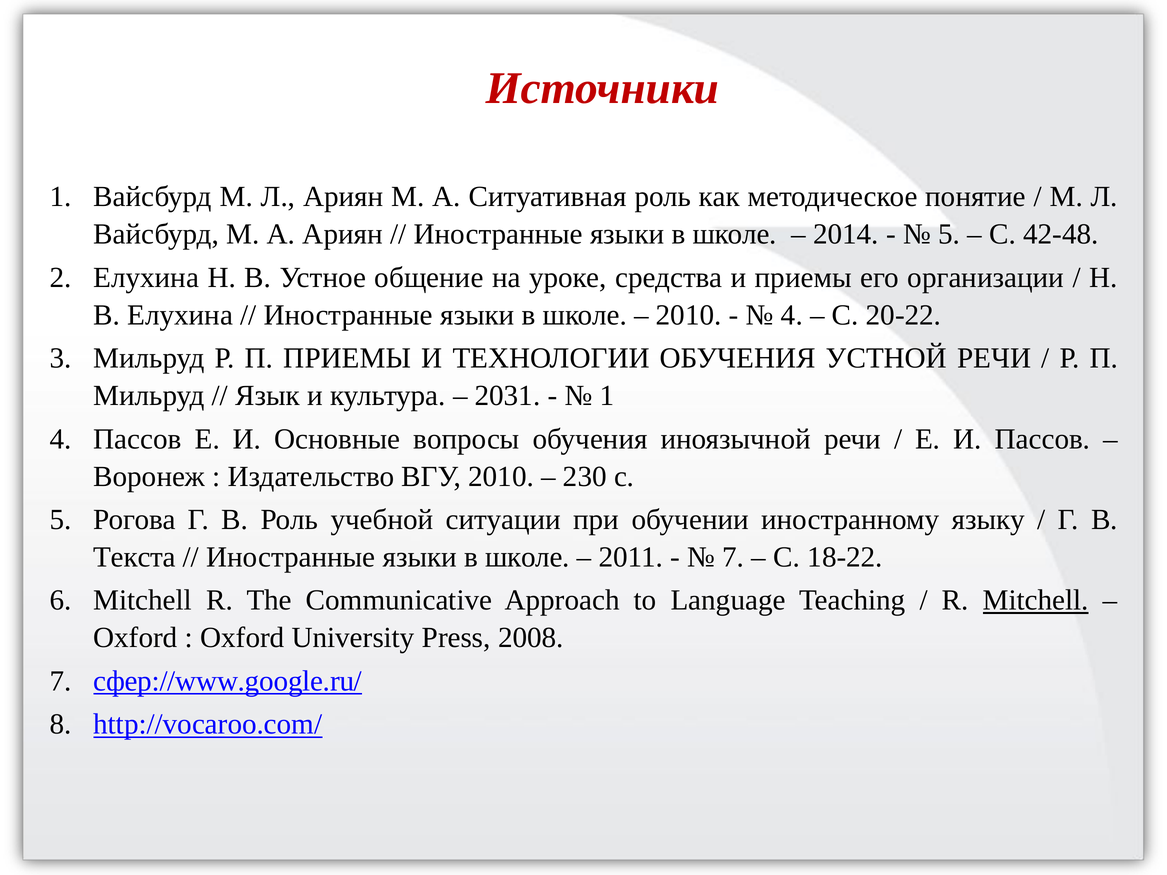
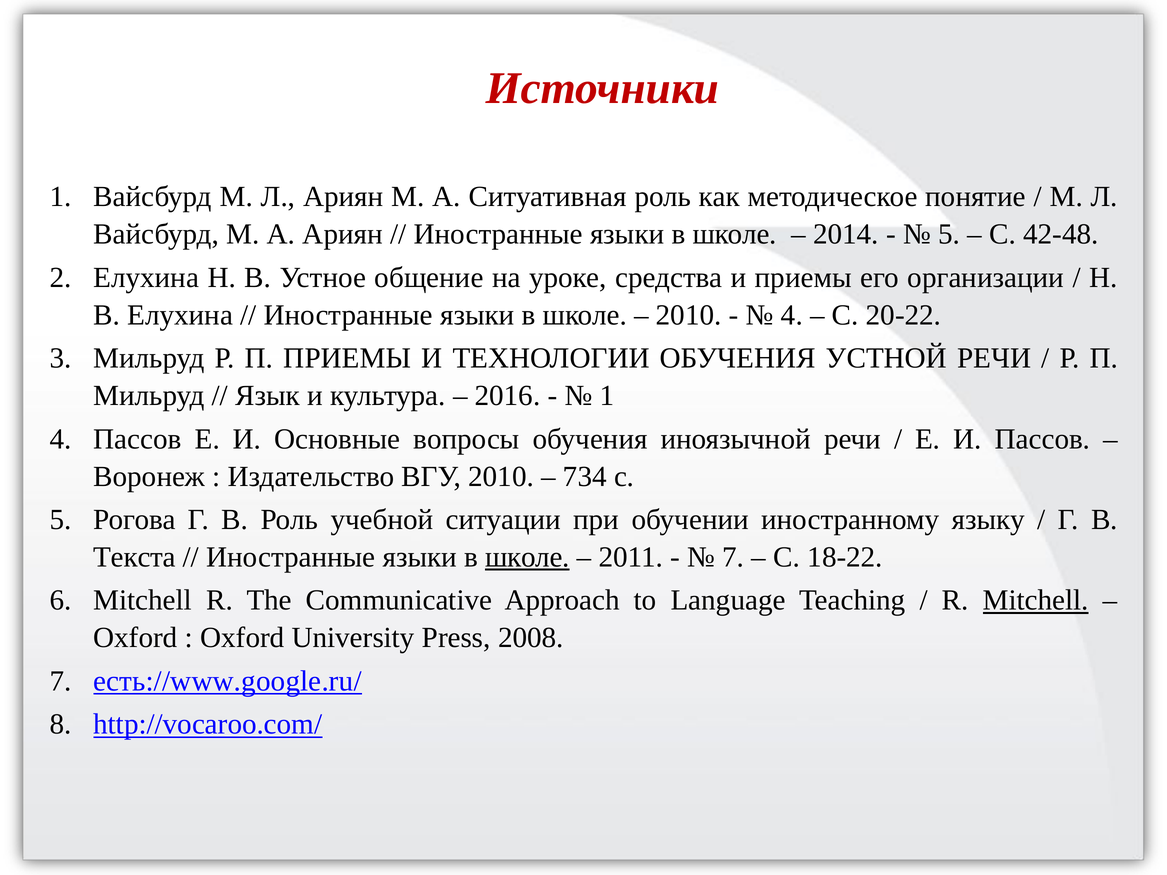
2031: 2031 -> 2016
230: 230 -> 734
школе at (527, 557) underline: none -> present
сфер://www.google.ru/: сфер://www.google.ru/ -> есть://www.google.ru/
